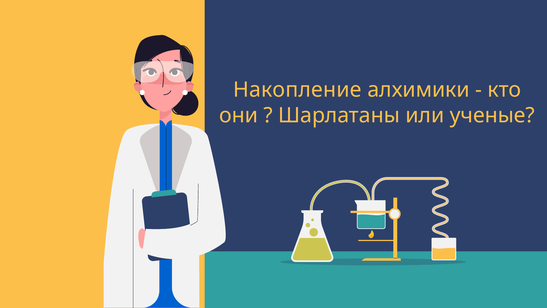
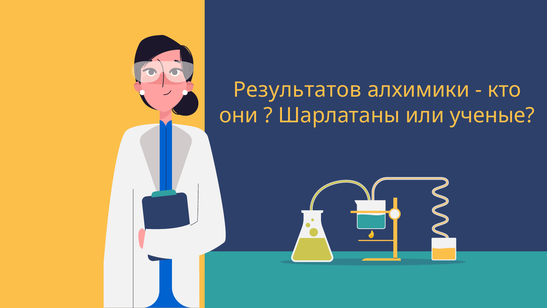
Накопление: Накопление -> Результатов
